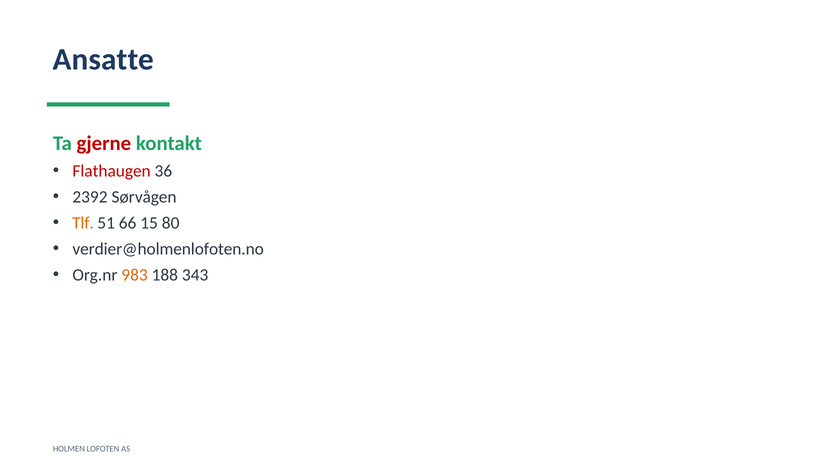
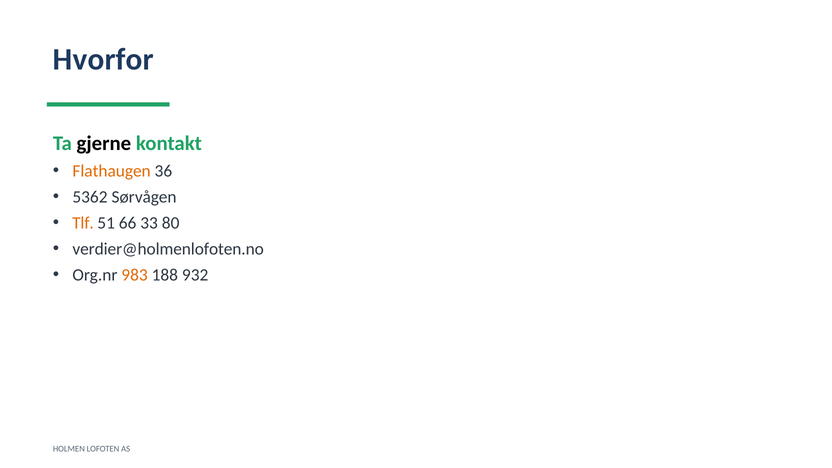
Ansatte: Ansatte -> Hvorfor
gjerne colour: red -> black
Flathaugen colour: red -> orange
2392: 2392 -> 5362
15: 15 -> 33
343: 343 -> 932
